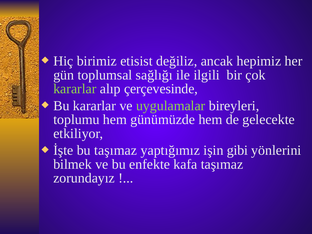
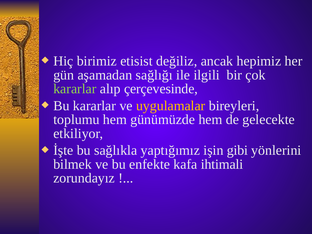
toplumsal: toplumsal -> aşamadan
uygulamalar colour: light green -> yellow
bu taşımaz: taşımaz -> sağlıkla
kafa taşımaz: taşımaz -> ihtimali
